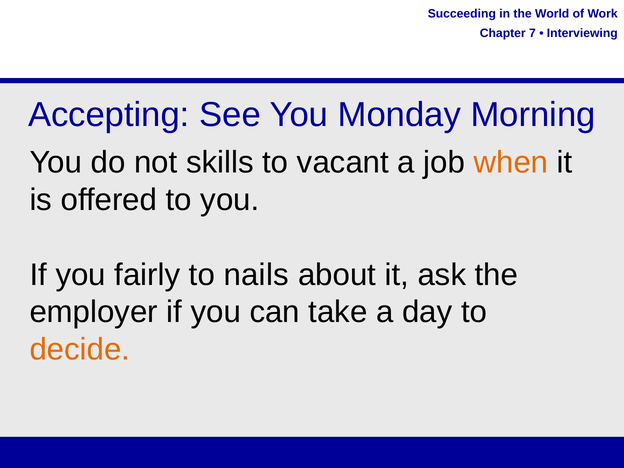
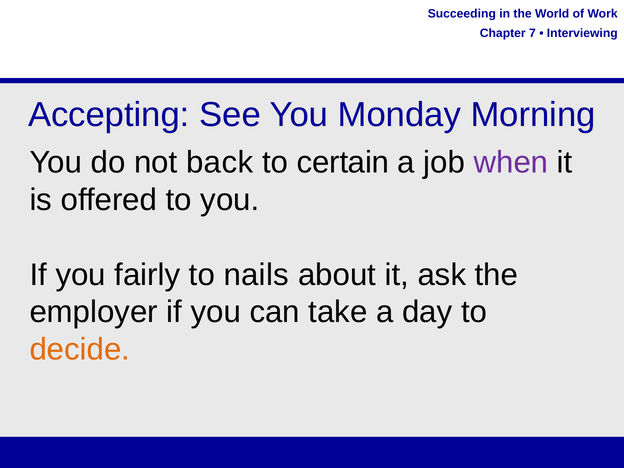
skills: skills -> back
vacant: vacant -> certain
when colour: orange -> purple
